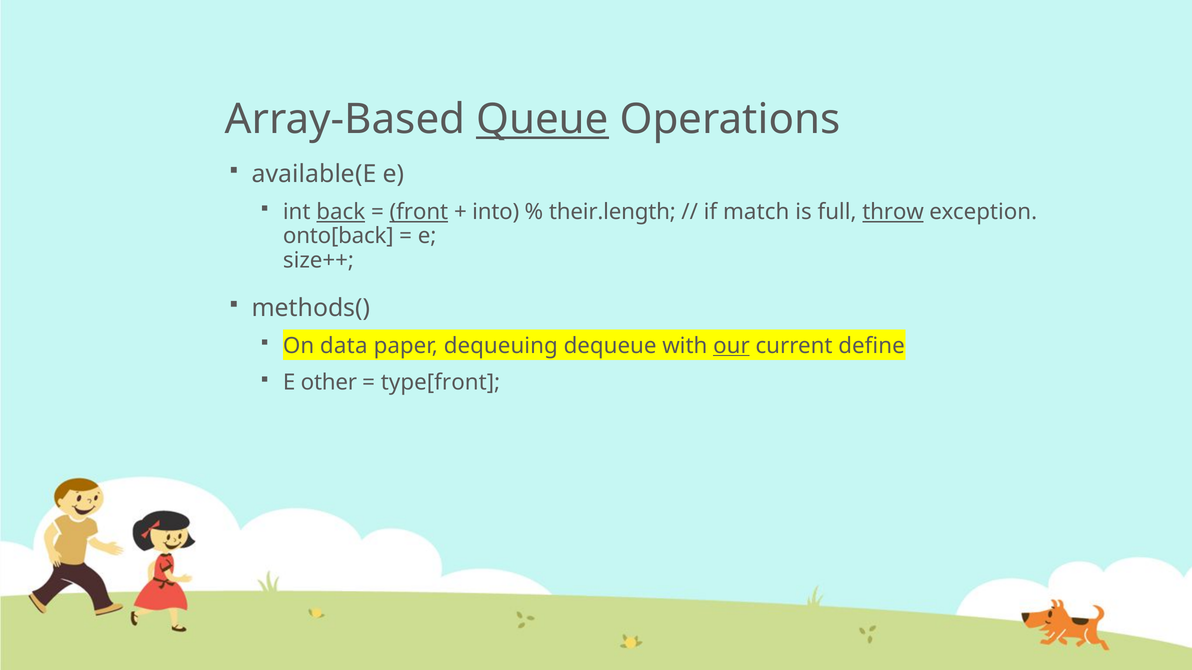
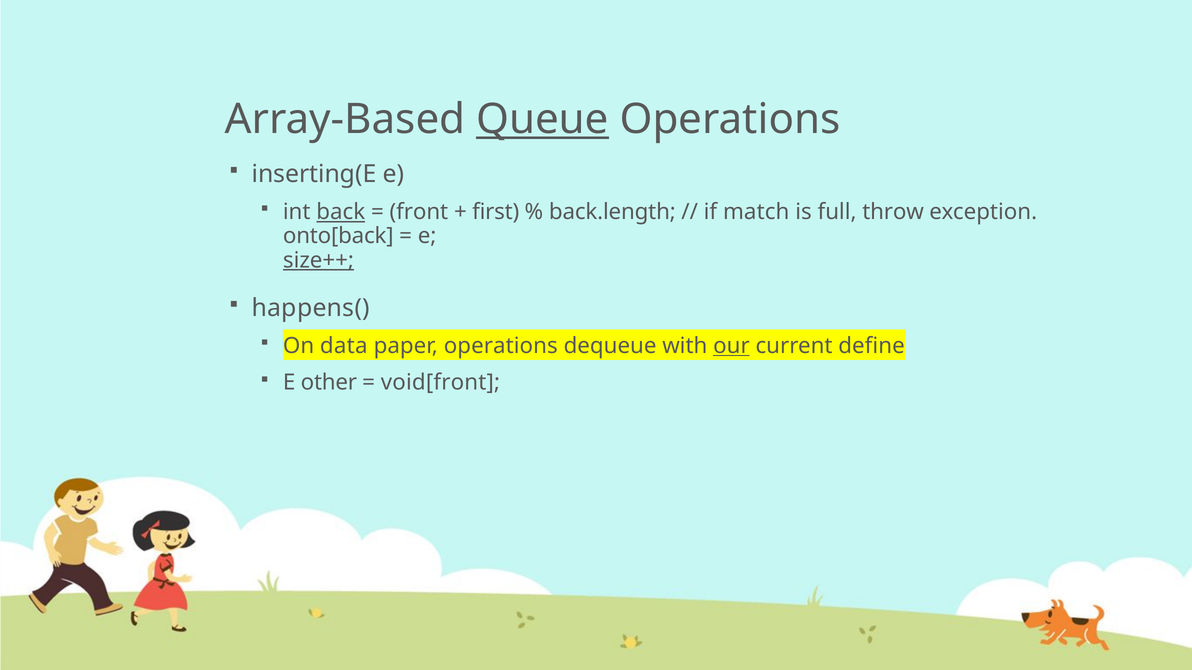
available(E: available(E -> inserting(E
front underline: present -> none
into: into -> first
their.length: their.length -> back.length
throw underline: present -> none
size++ underline: none -> present
methods(: methods( -> happens(
paper dequeuing: dequeuing -> operations
type[front: type[front -> void[front
